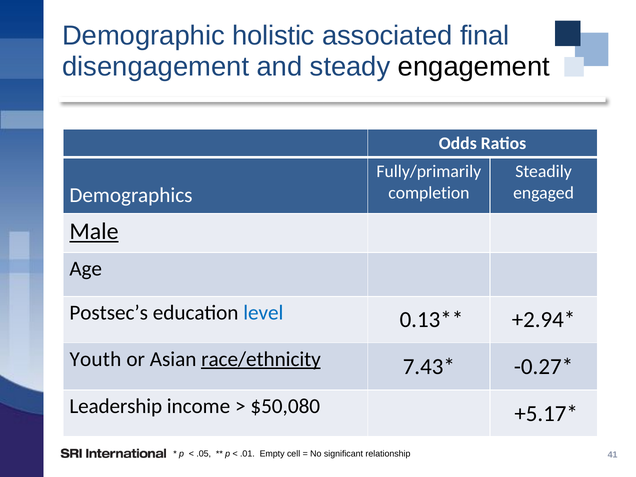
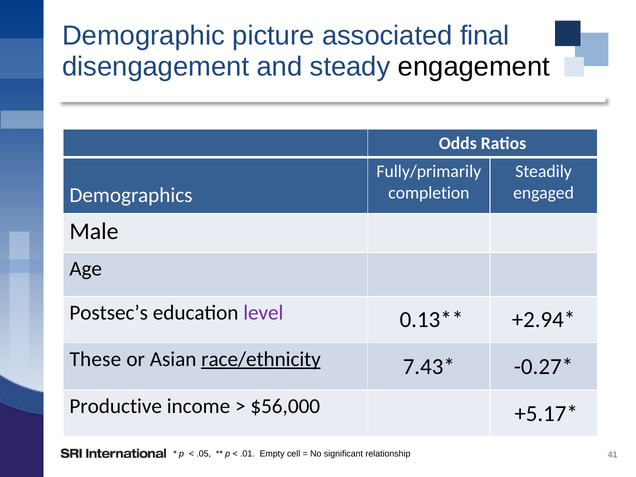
holistic: holistic -> picture
Male underline: present -> none
level colour: blue -> purple
Youth: Youth -> These
Leadership: Leadership -> Productive
$50,080: $50,080 -> $56,000
